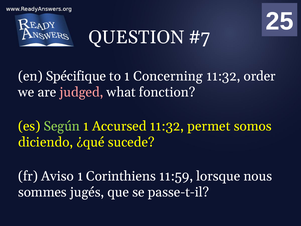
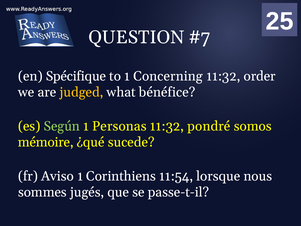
judged colour: pink -> yellow
fonction: fonction -> bénéfice
Accursed: Accursed -> Personas
permet: permet -> pondré
diciendo: diciendo -> mémoire
11:59: 11:59 -> 11:54
